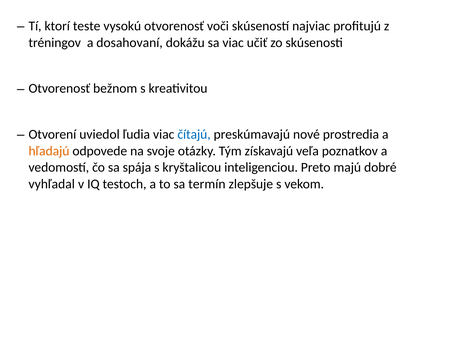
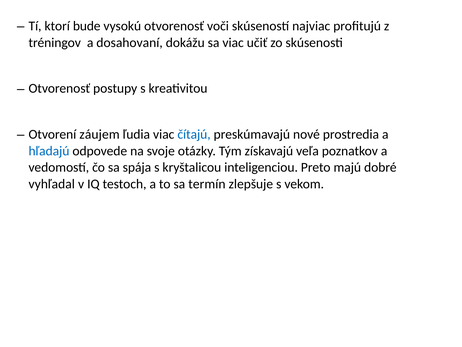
teste: teste -> bude
bežnom: bežnom -> postupy
uviedol: uviedol -> záujem
hľadajú colour: orange -> blue
